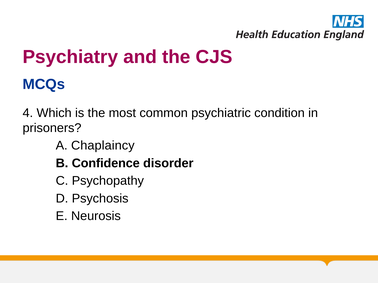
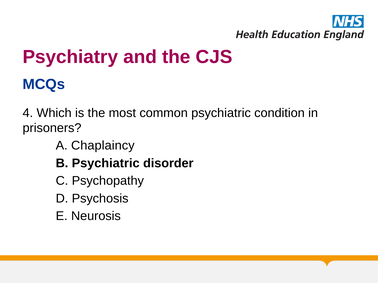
B Confidence: Confidence -> Psychiatric
